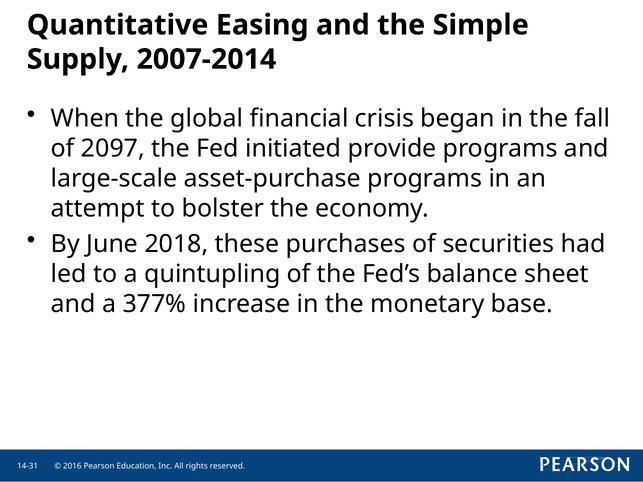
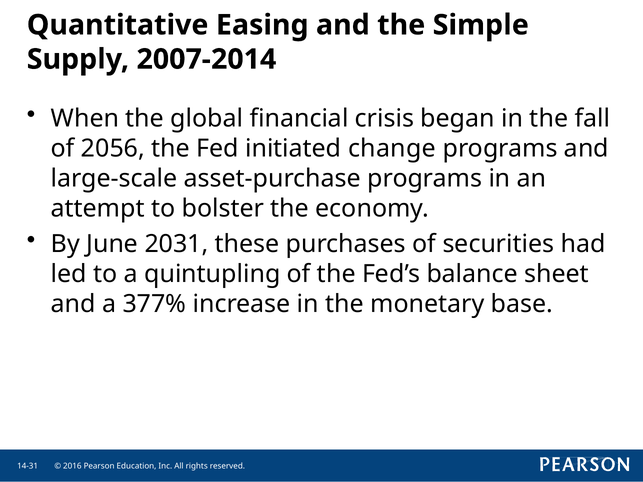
2097: 2097 -> 2056
provide: provide -> change
2018: 2018 -> 2031
